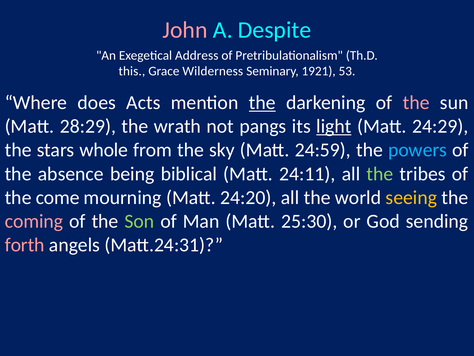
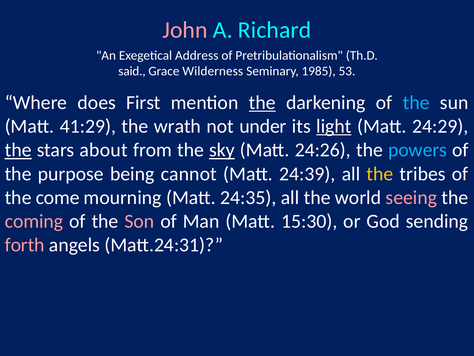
Despite: Despite -> Richard
this: this -> said
1921: 1921 -> 1985
Acts: Acts -> First
the at (416, 103) colour: pink -> light blue
28:29: 28:29 -> 41:29
pangs: pangs -> under
the at (18, 150) underline: none -> present
whole: whole -> about
sky underline: none -> present
24:59: 24:59 -> 24:26
absence: absence -> purpose
biblical: biblical -> cannot
24:11: 24:11 -> 24:39
the at (380, 174) colour: light green -> yellow
24:20: 24:20 -> 24:35
seeing colour: yellow -> pink
Son colour: light green -> pink
25:30: 25:30 -> 15:30
